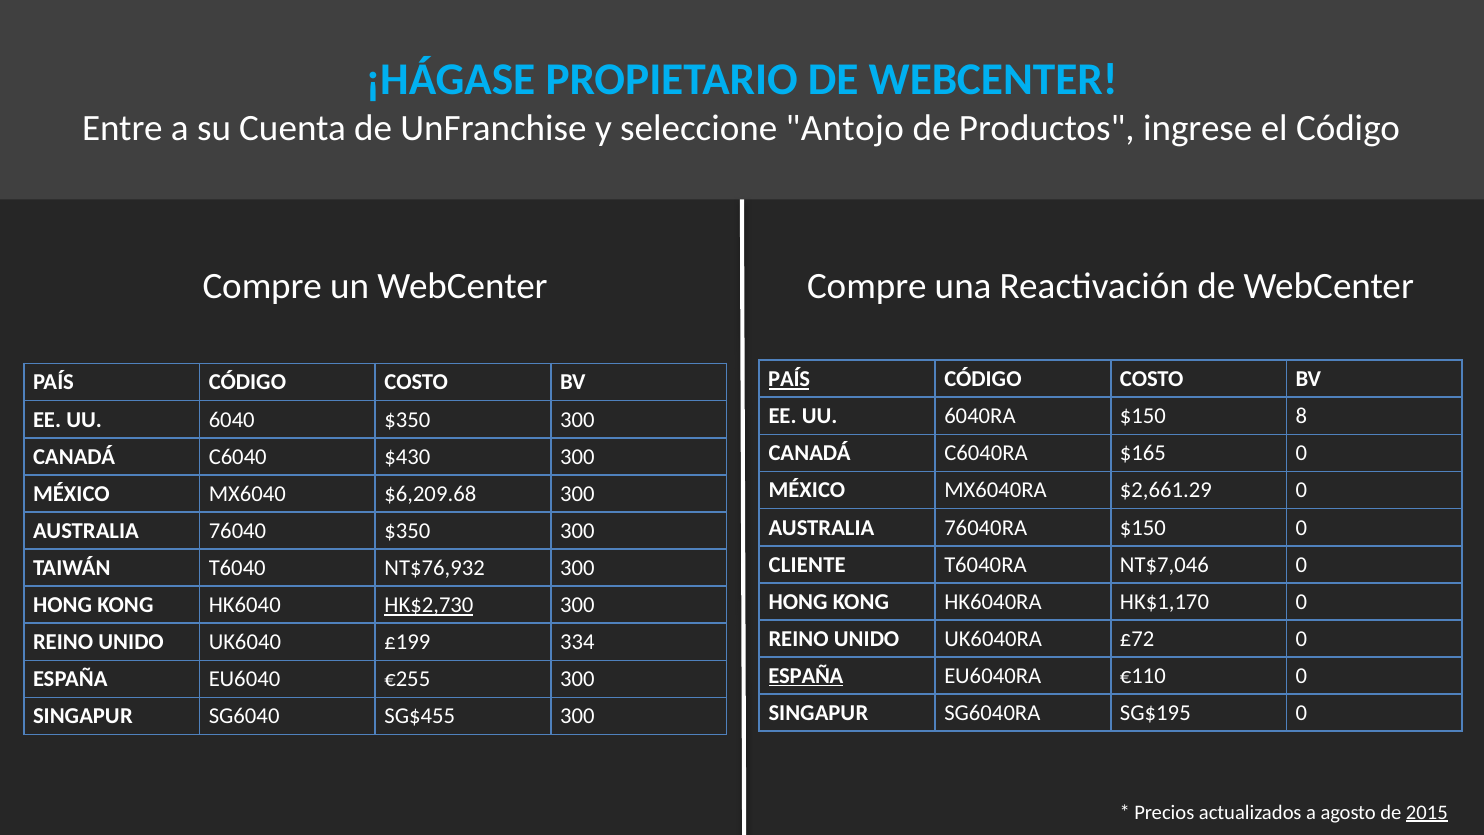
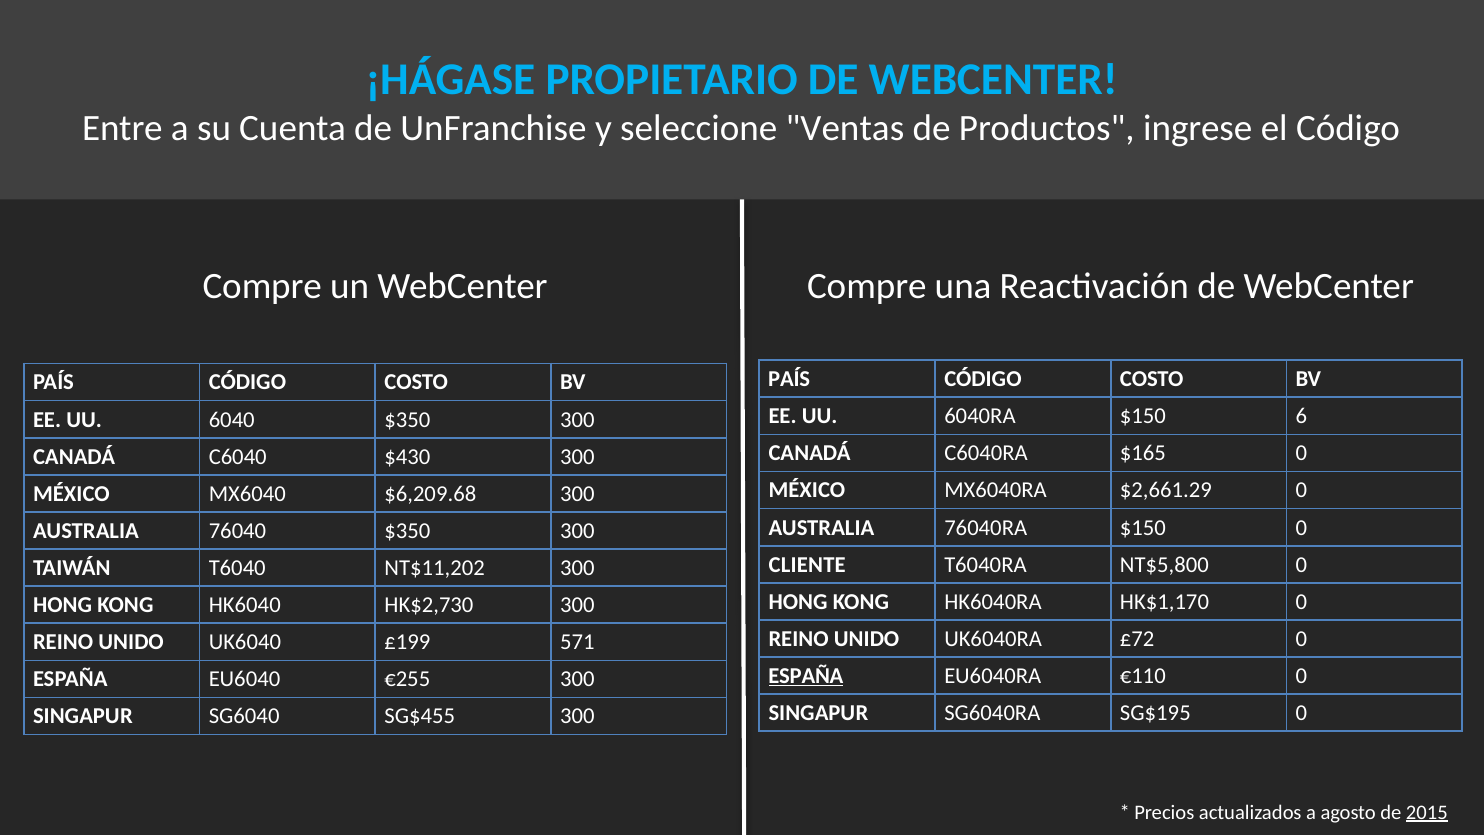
Antojo: Antojo -> Ventas
PAÍS at (789, 379) underline: present -> none
8: 8 -> 6
NT$7,046: NT$7,046 -> NT$5,800
NT$76,932: NT$76,932 -> NT$11,202
HK$2,730 underline: present -> none
334: 334 -> 571
